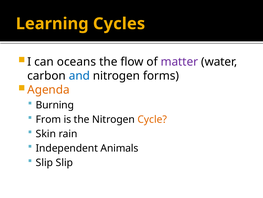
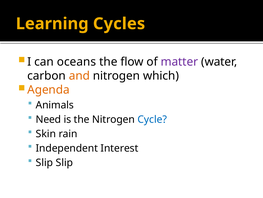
and colour: blue -> orange
forms: forms -> which
Burning: Burning -> Animals
From: From -> Need
Cycle colour: orange -> blue
Animals: Animals -> Interest
